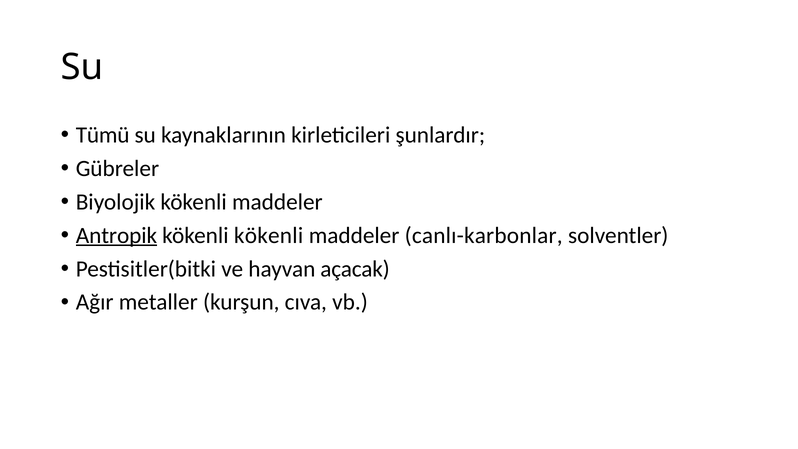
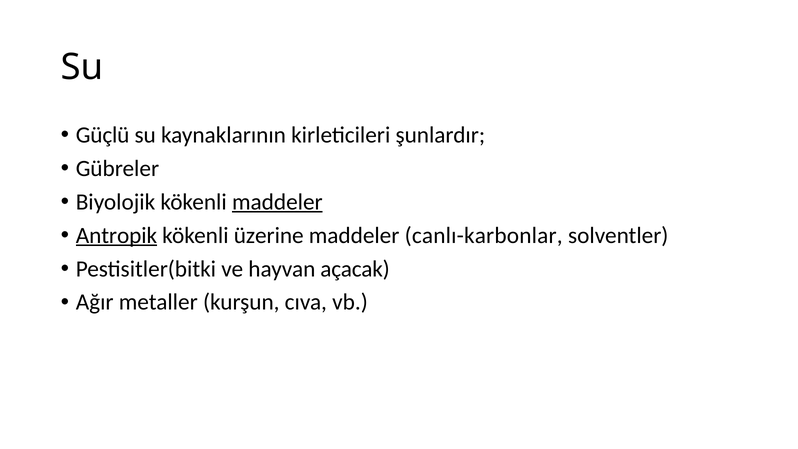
Tümü: Tümü -> Güçlü
maddeler at (277, 202) underline: none -> present
kökenli kökenli: kökenli -> üzerine
